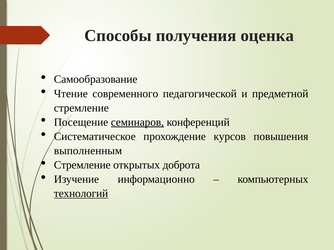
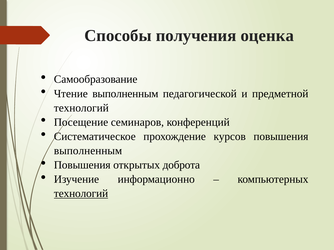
Чтение современного: современного -> выполненным
стремление at (81, 108): стремление -> технологий
семинаров underline: present -> none
Стремление at (82, 165): Стремление -> Повышения
